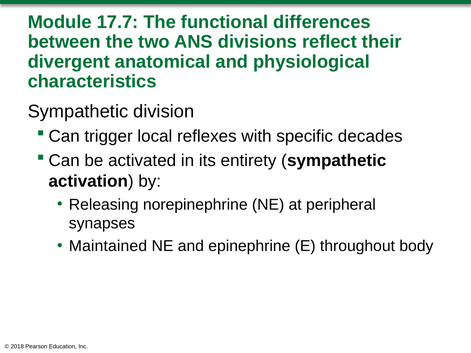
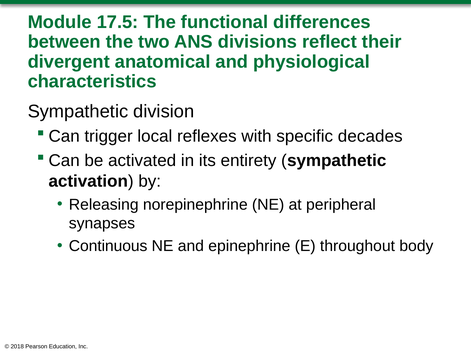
17.7: 17.7 -> 17.5
Maintained: Maintained -> Continuous
